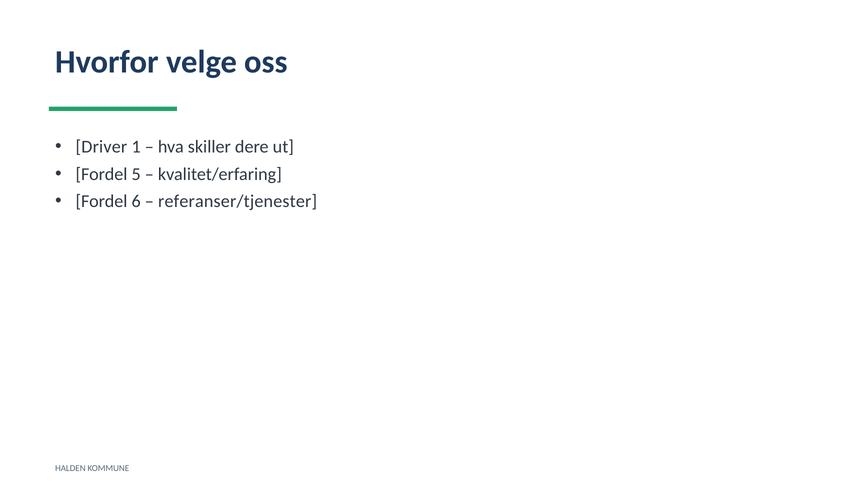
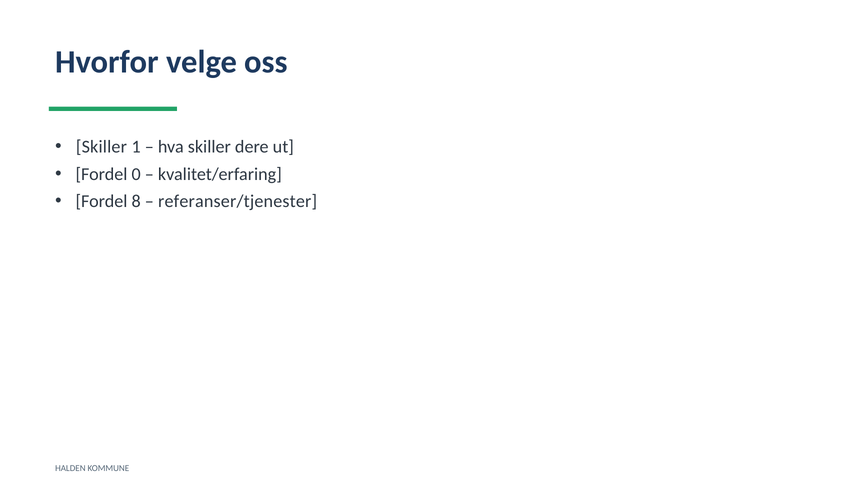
Driver at (101, 147): Driver -> Skiller
5: 5 -> 0
6: 6 -> 8
